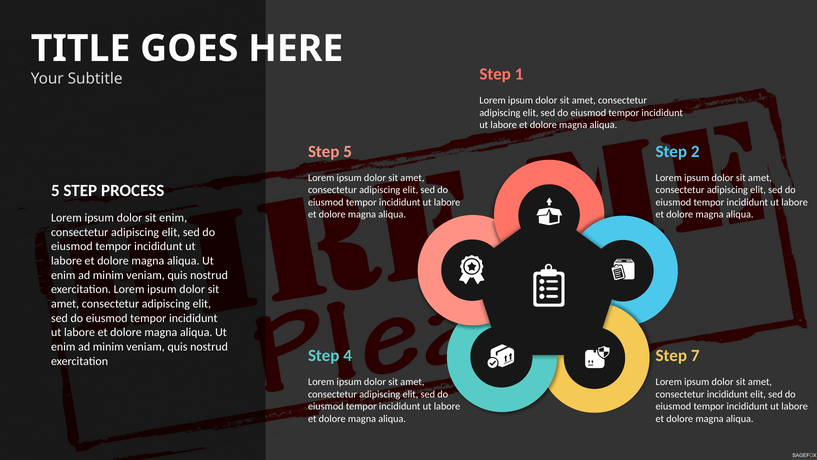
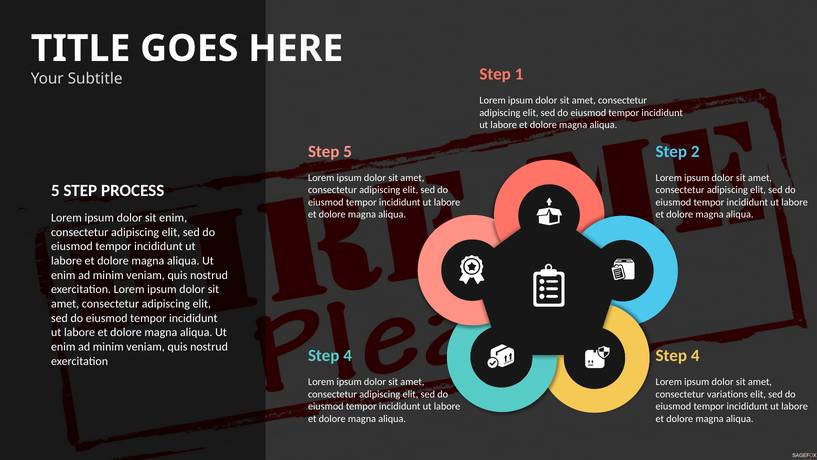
7 at (695, 355): 7 -> 4
consectetur incididunt: incididunt -> variations
